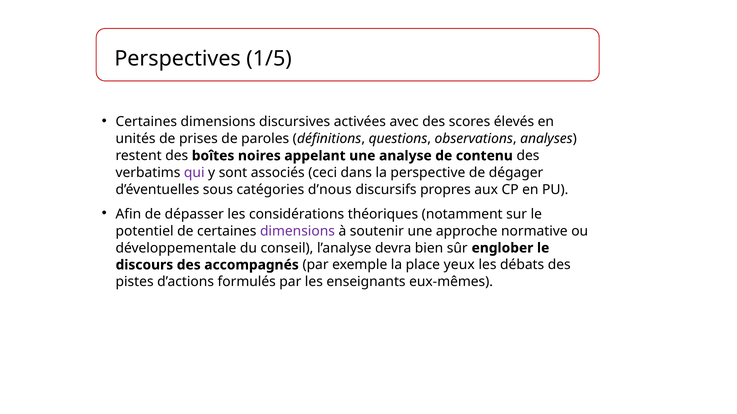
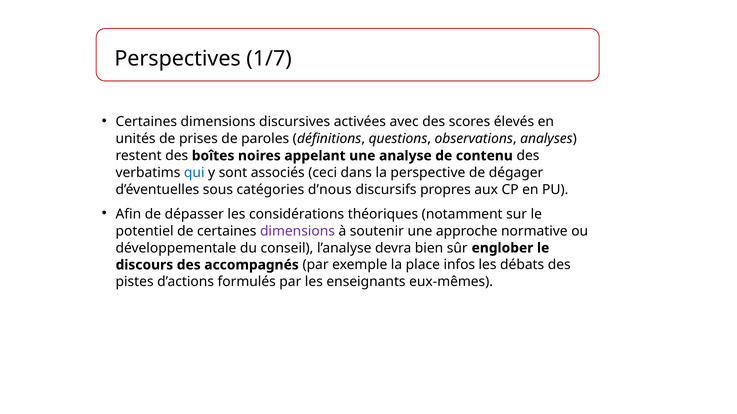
1/5: 1/5 -> 1/7
qui colour: purple -> blue
yeux: yeux -> infos
